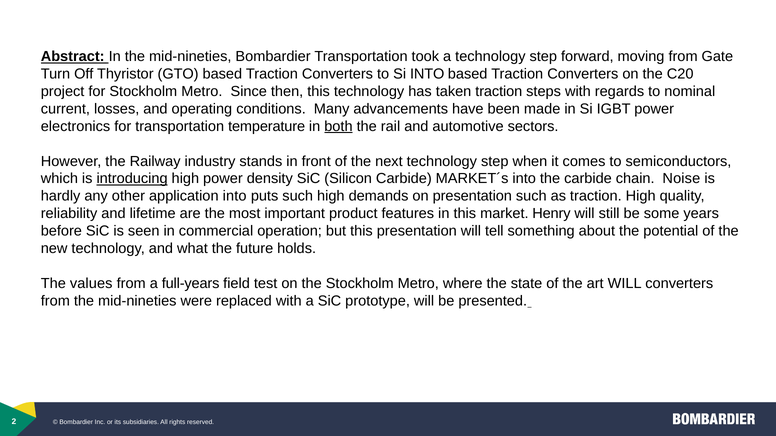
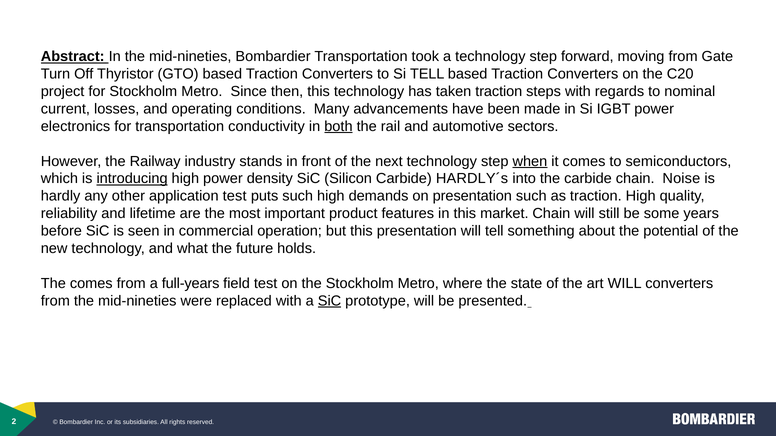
Si INTO: INTO -> TELL
temperature: temperature -> conductivity
when underline: none -> present
MARKET´s: MARKET´s -> HARDLY´s
application into: into -> test
market Henry: Henry -> Chain
The values: values -> comes
SiC at (330, 301) underline: none -> present
